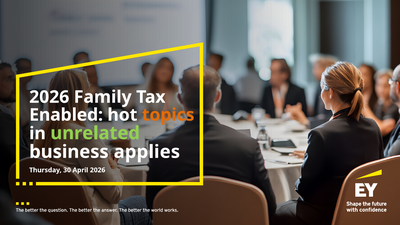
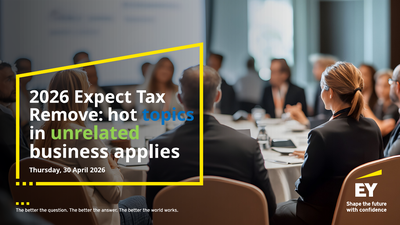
Family: Family -> Expect
Enabled: Enabled -> Remove
topics colour: orange -> blue
